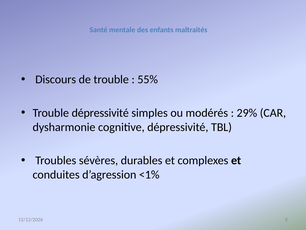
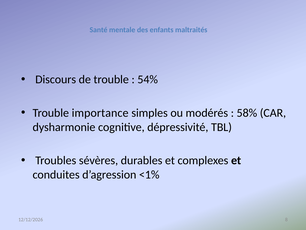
55%: 55% -> 54%
Trouble dépressivité: dépressivité -> importance
29%: 29% -> 58%
